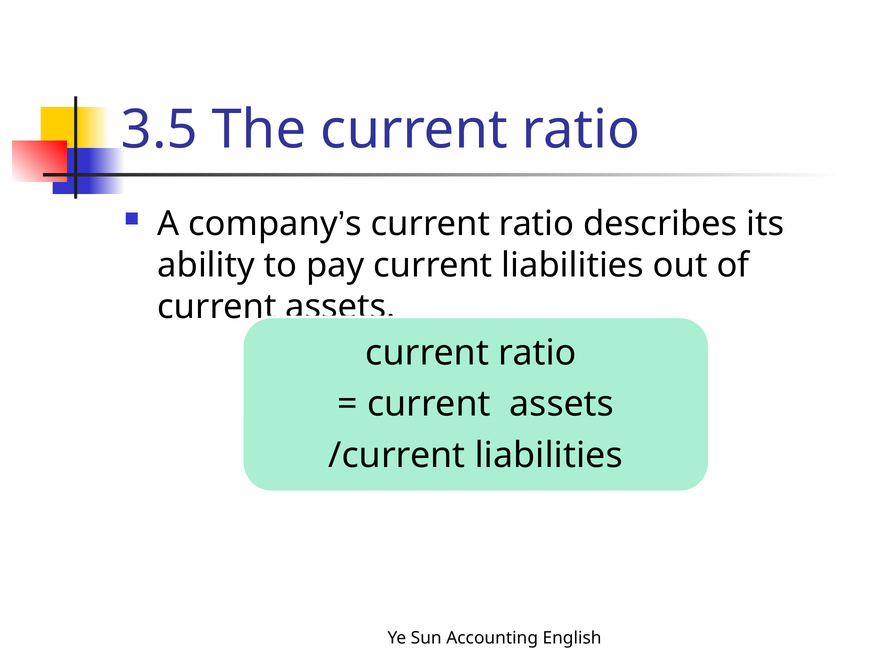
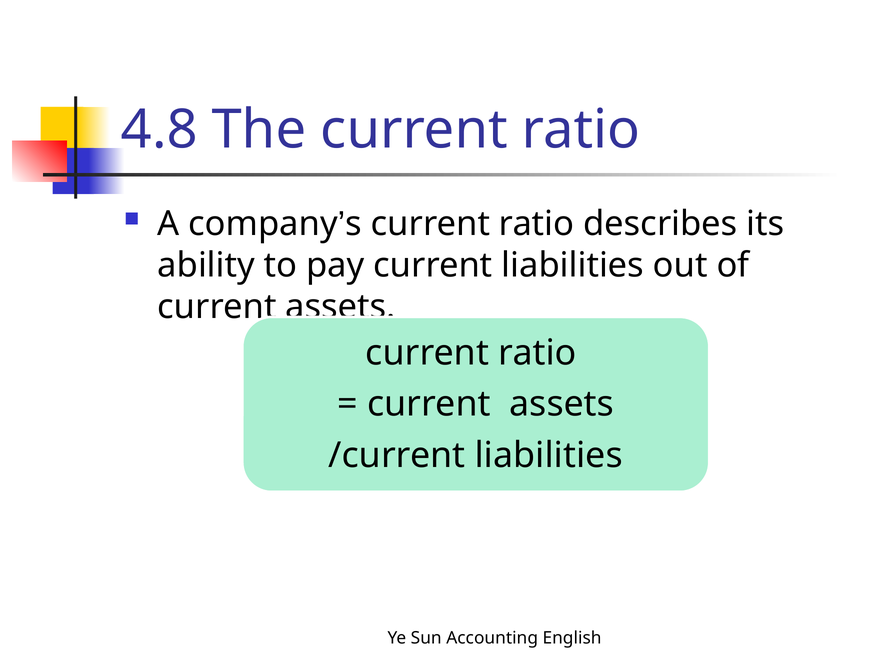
3.5: 3.5 -> 4.8
